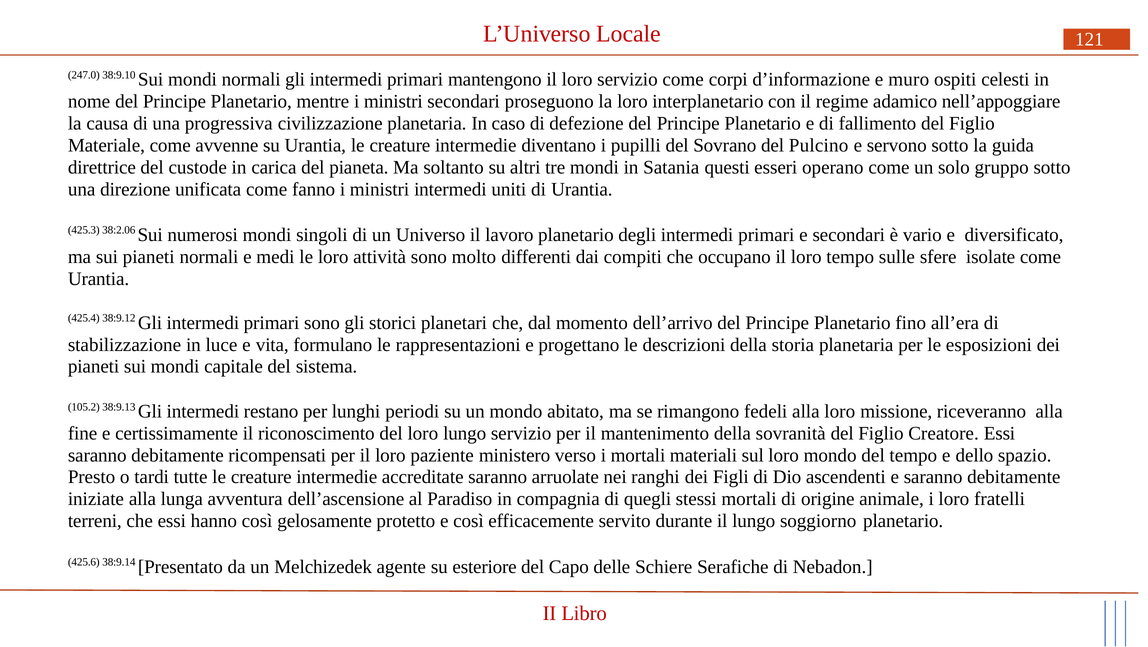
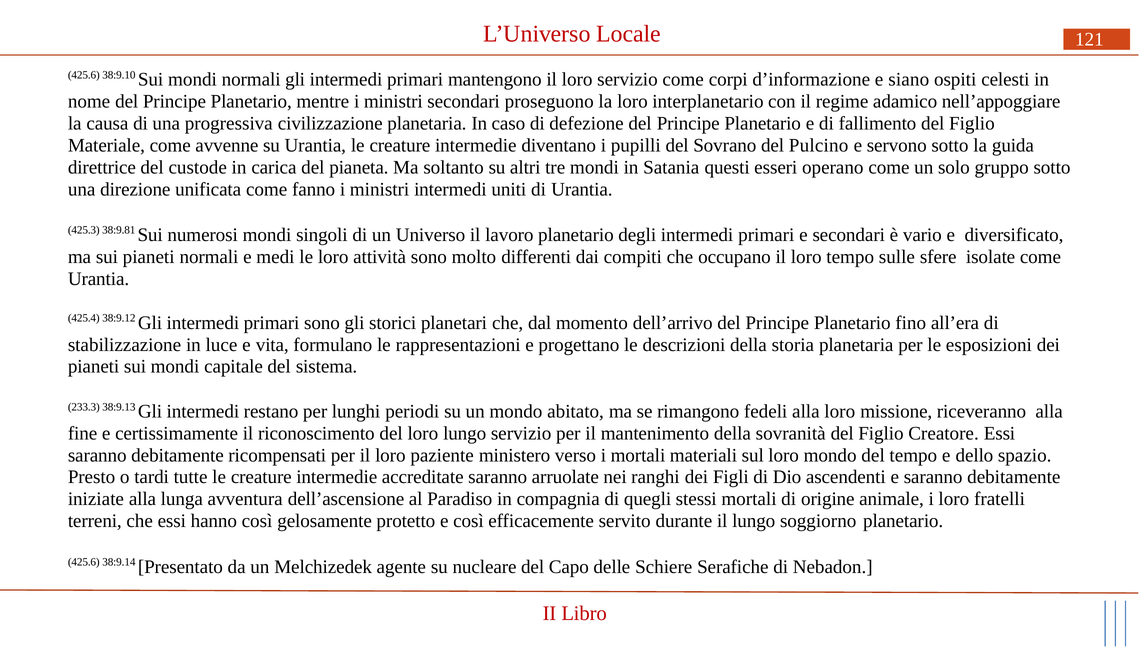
247.0 at (84, 75): 247.0 -> 425.6
muro: muro -> siano
38:2.06: 38:2.06 -> 38:9.81
105.2: 105.2 -> 233.3
esteriore: esteriore -> nucleare
